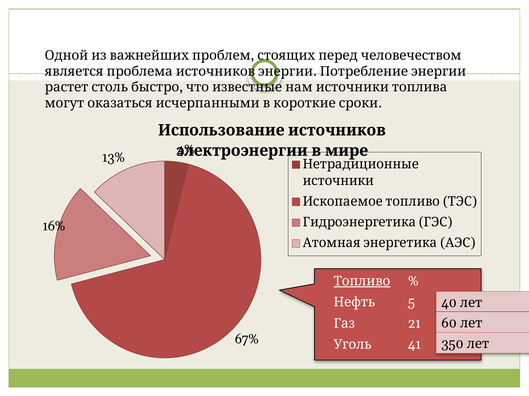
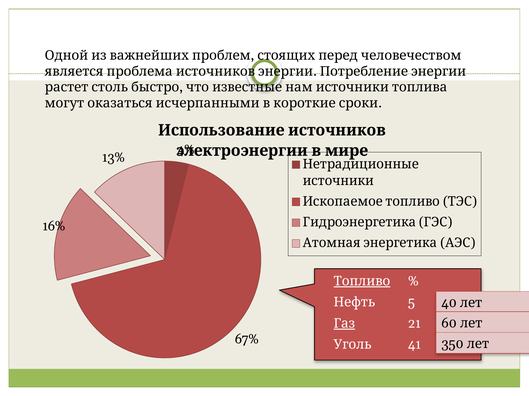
Газ underline: none -> present
